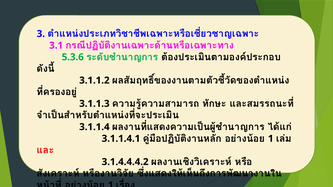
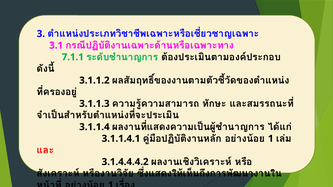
5.3.6: 5.3.6 -> 7.1.1
